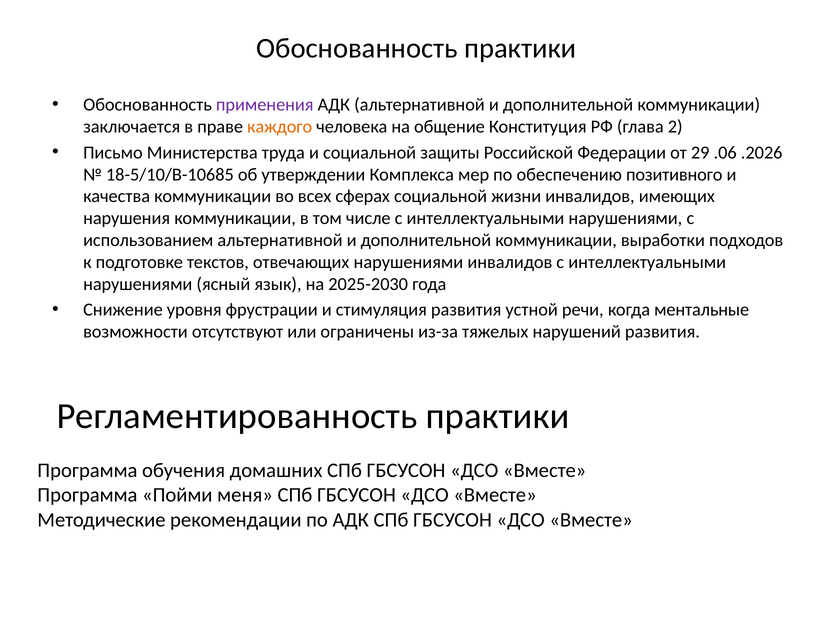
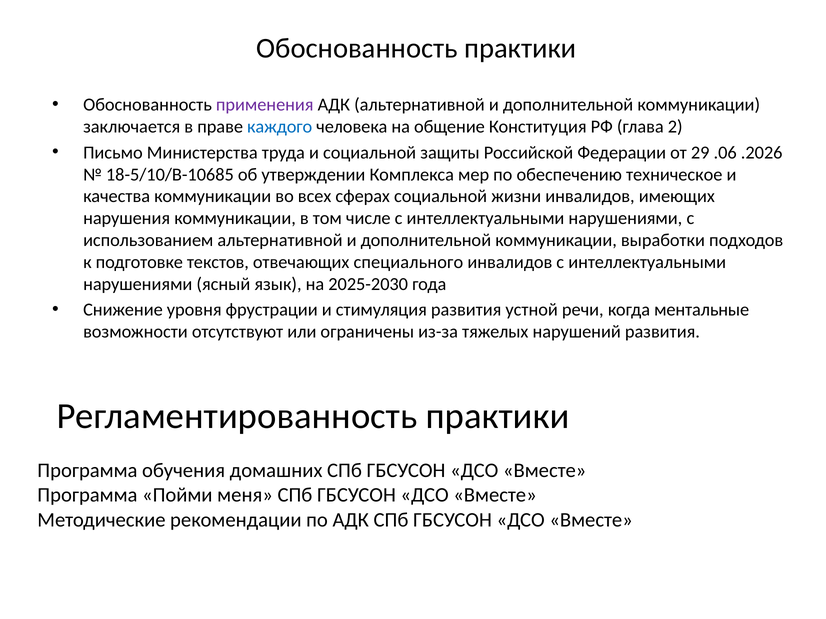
каждого colour: orange -> blue
позитивного: позитивного -> техническое
отвечающих нарушениями: нарушениями -> специального
